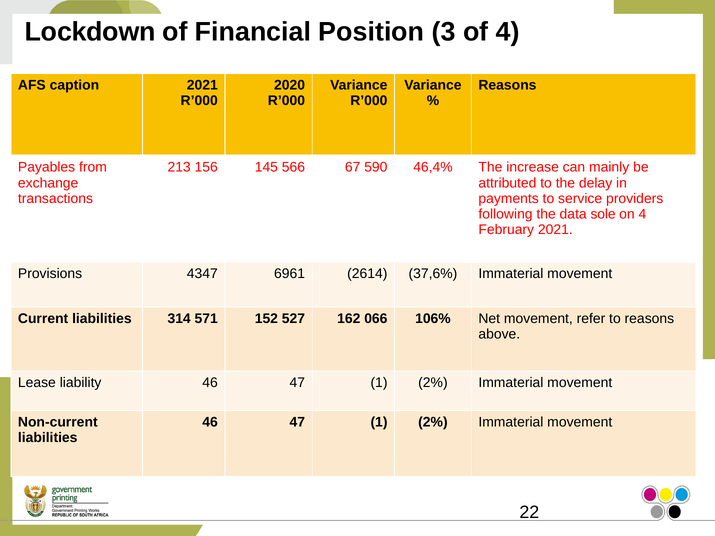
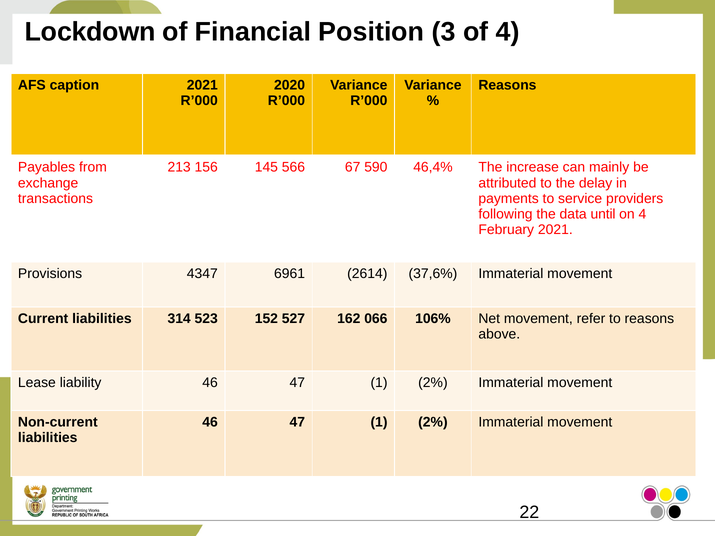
sole: sole -> until
571: 571 -> 523
